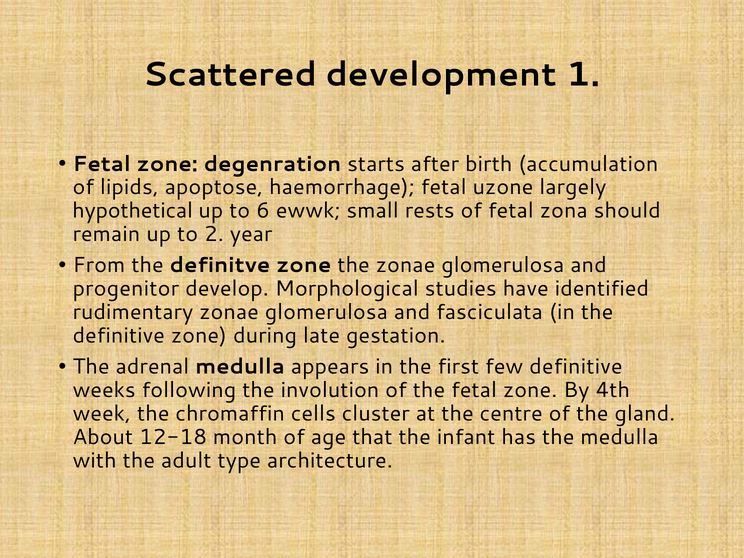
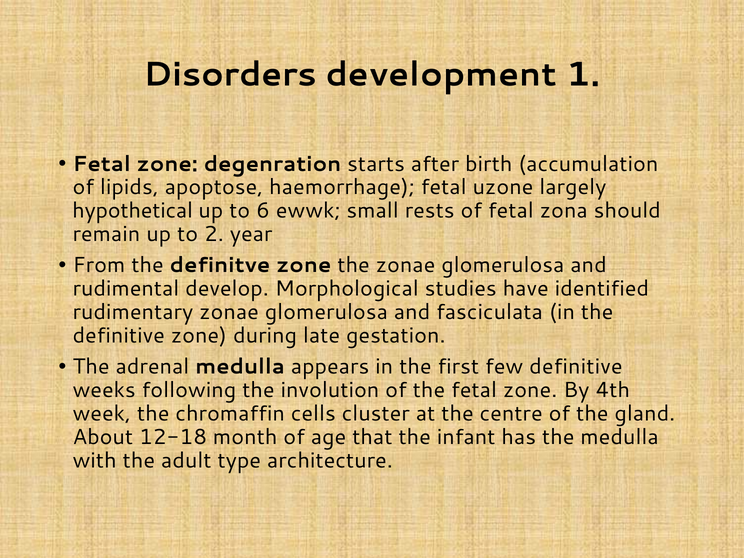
Scattered: Scattered -> Disorders
progenitor: progenitor -> rudimental
